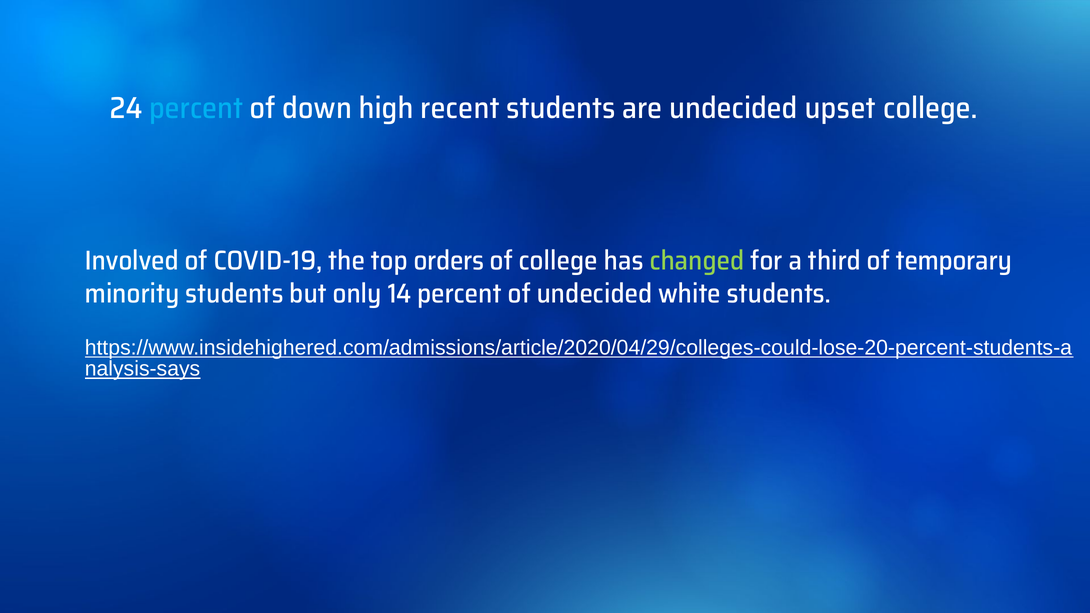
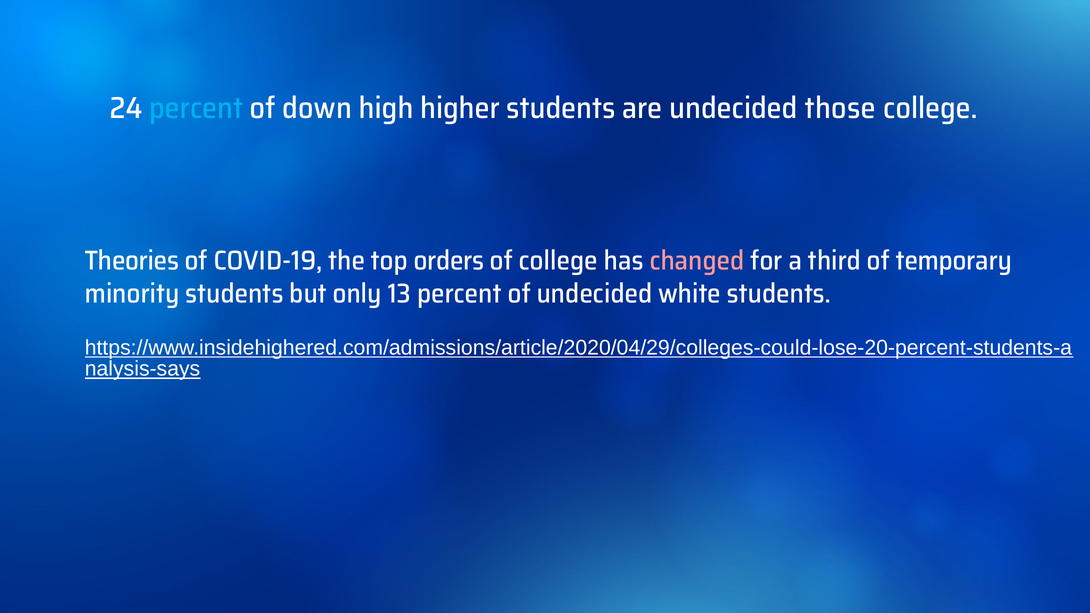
recent: recent -> higher
upset: upset -> those
Involved: Involved -> Theories
changed colour: light green -> pink
14: 14 -> 13
